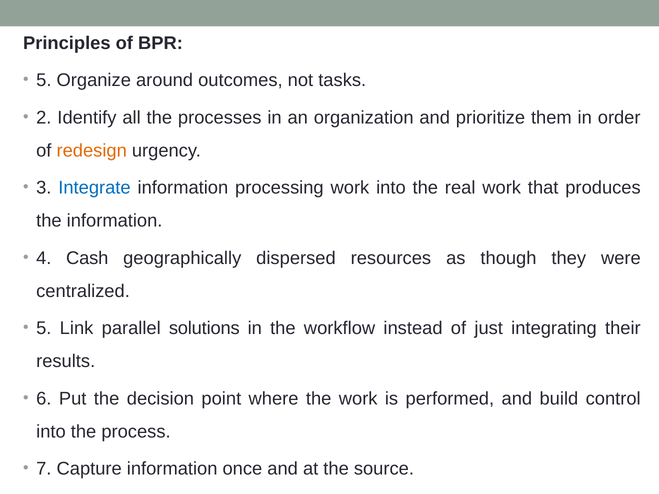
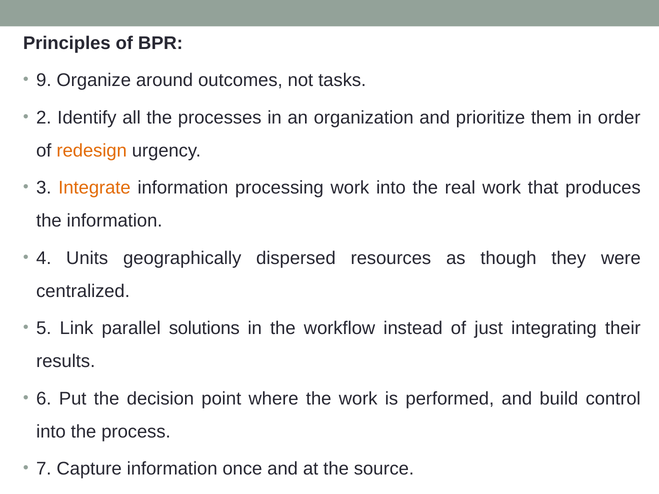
5 at (44, 80): 5 -> 9
Integrate colour: blue -> orange
Cash: Cash -> Units
